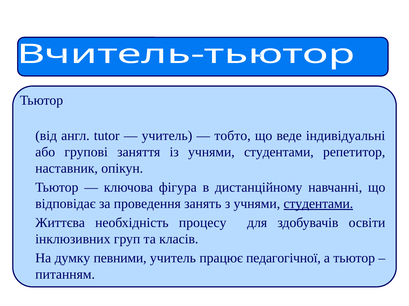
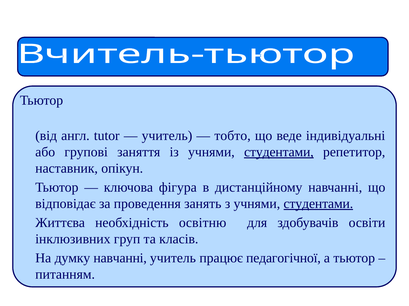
студентами at (279, 152) underline: none -> present
процесу: процесу -> освітню
думку певними: певними -> навчанні
